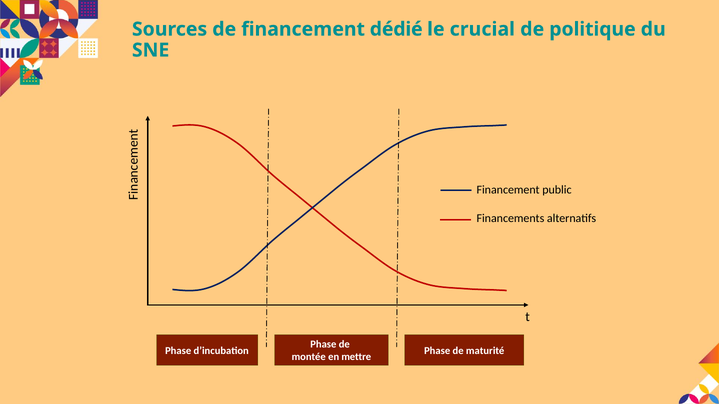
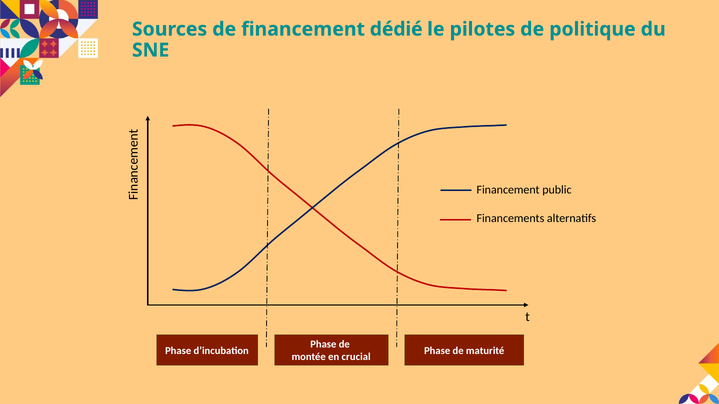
crucial: crucial -> pilotes
mettre: mettre -> crucial
